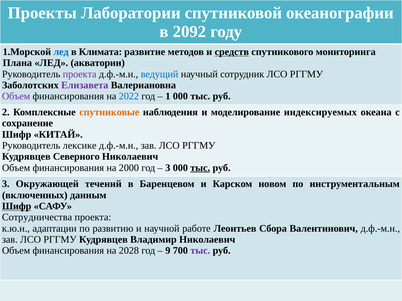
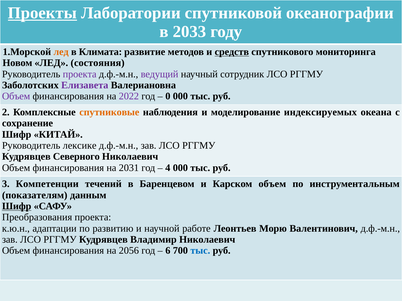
Проекты underline: none -> present
2092: 2092 -> 2033
лед at (61, 52) colour: blue -> orange
Плана: Плана -> Новом
акватории: акватории -> состояния
ведущий colour: blue -> purple
2022 colour: blue -> purple
1: 1 -> 0
2000: 2000 -> 2031
3 at (168, 168): 3 -> 4
тыс at (200, 168) underline: present -> none
Окружающей: Окружающей -> Компетенции
Карском новом: новом -> объем
включенных: включенных -> показателям
Сотрудничества: Сотрудничества -> Преобразования
Сбора: Сбора -> Морю
2028: 2028 -> 2056
9: 9 -> 6
тыс at (200, 251) colour: purple -> blue
